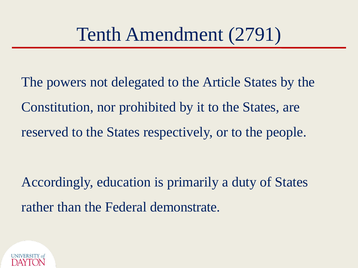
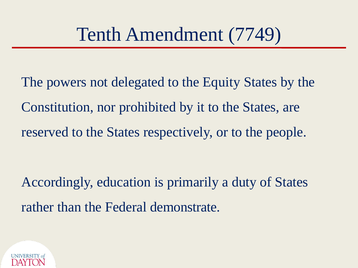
2791: 2791 -> 7749
Article: Article -> Equity
